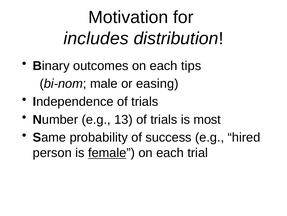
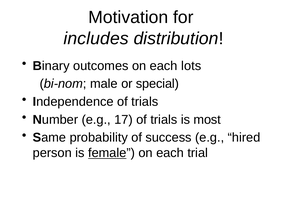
tips: tips -> lots
easing: easing -> special
13: 13 -> 17
